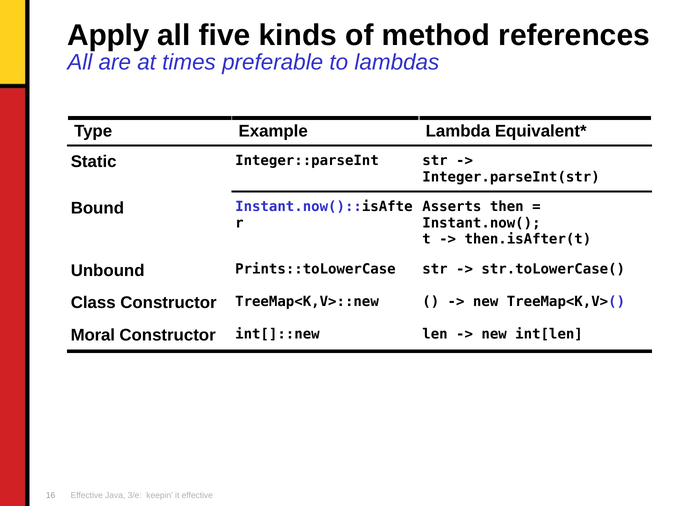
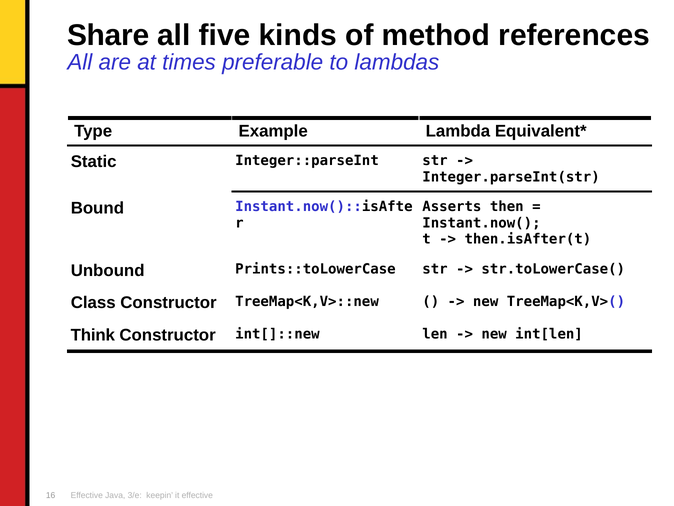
Apply: Apply -> Share
Moral: Moral -> Think
